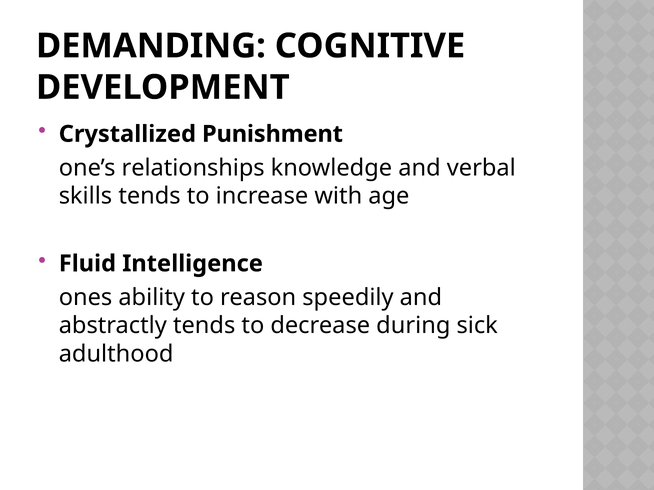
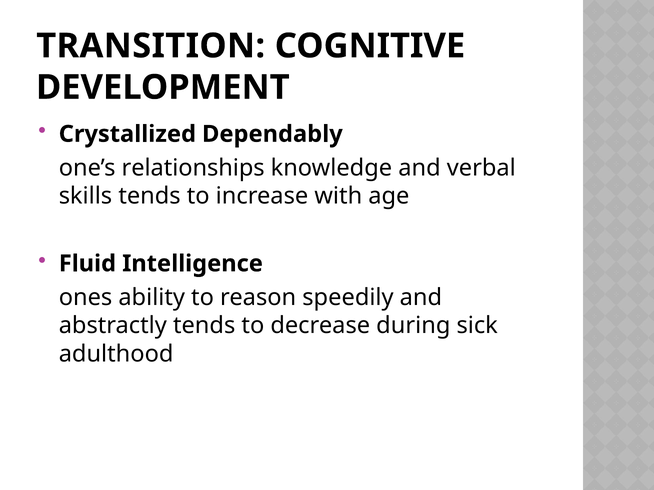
DEMANDING: DEMANDING -> TRANSITION
Punishment: Punishment -> Dependably
